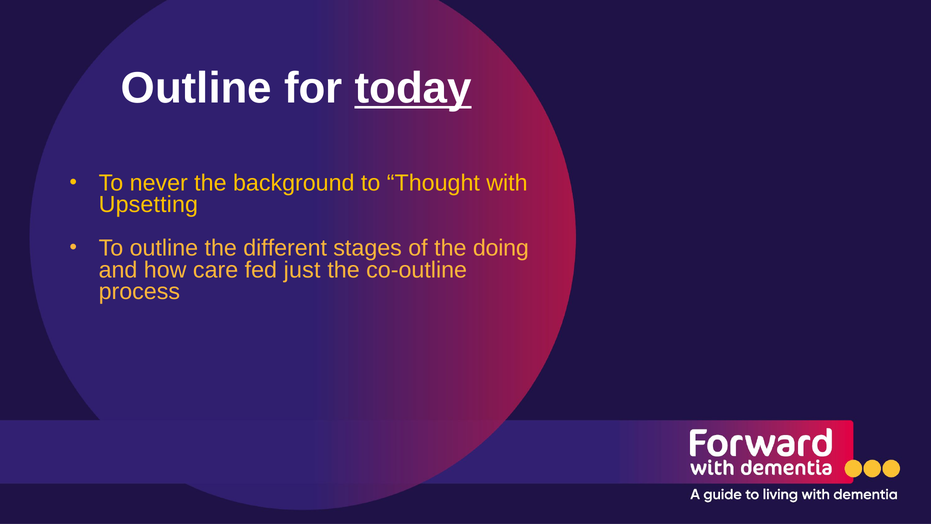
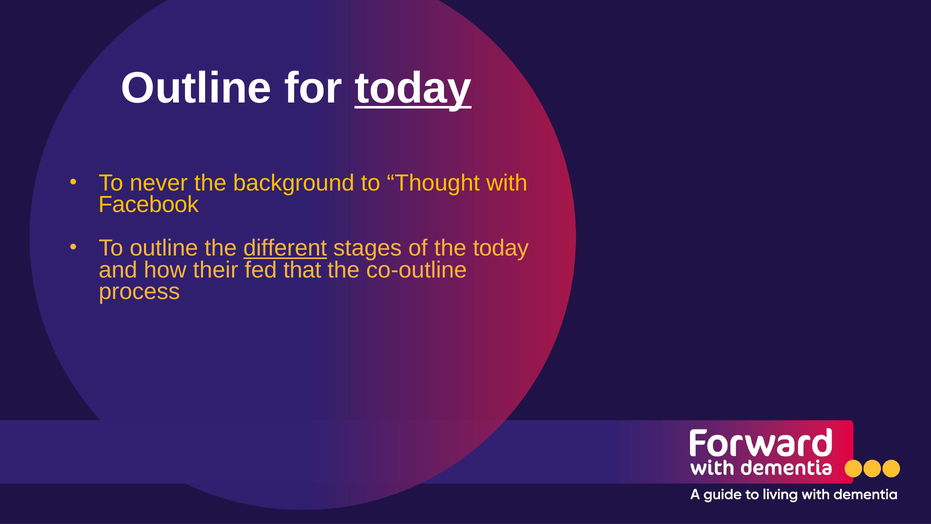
Upsetting: Upsetting -> Facebook
different underline: none -> present
the doing: doing -> today
care: care -> their
just: just -> that
